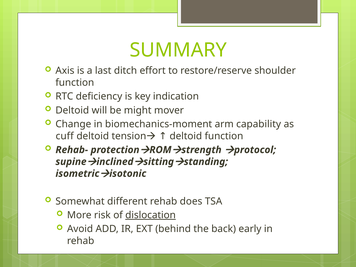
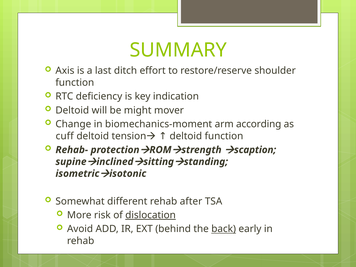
capability: capability -> according
protocol: protocol -> scaption
does: does -> after
back underline: none -> present
